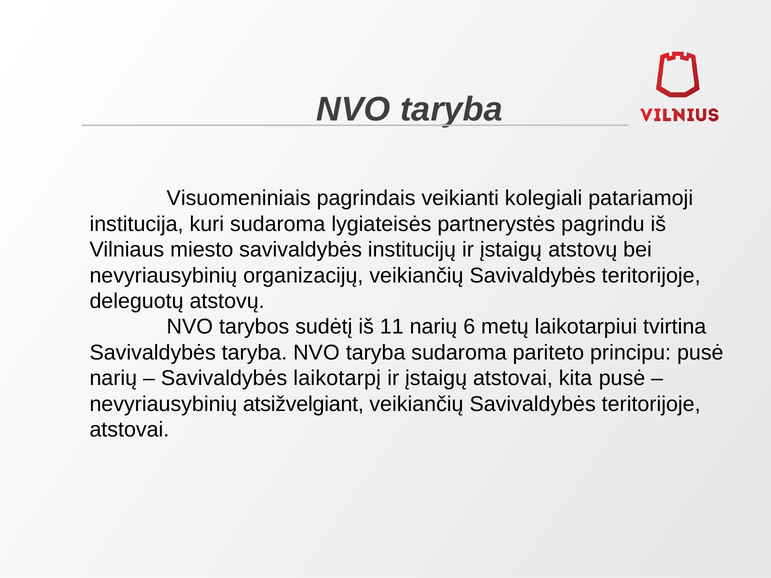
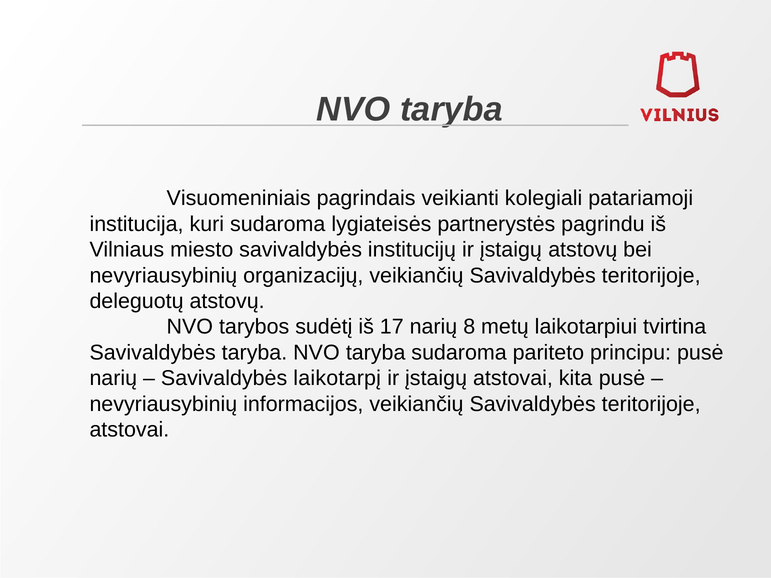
11: 11 -> 17
6: 6 -> 8
atsižvelgiant: atsižvelgiant -> informacijos
